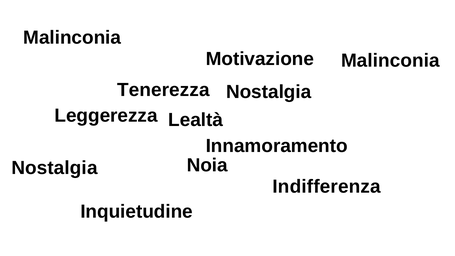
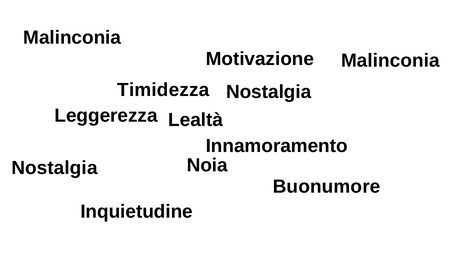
Tenerezza: Tenerezza -> Timidezza
Indifferenza: Indifferenza -> Buonumore
